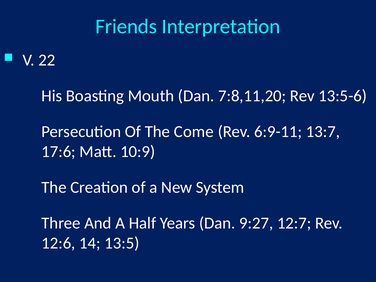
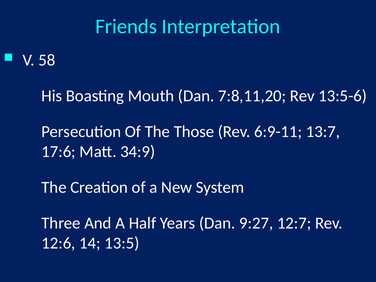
22: 22 -> 58
Come: Come -> Those
10:9: 10:9 -> 34:9
